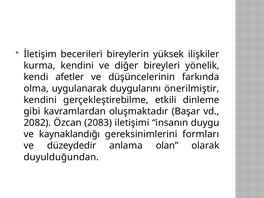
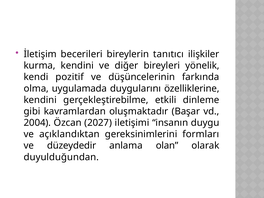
yüksek: yüksek -> tanıtıcı
afetler: afetler -> pozitif
uygulanarak: uygulanarak -> uygulamada
önerilmiştir: önerilmiştir -> özelliklerine
2082: 2082 -> 2004
2083: 2083 -> 2027
kaynaklandığı: kaynaklandığı -> açıklandıktan
